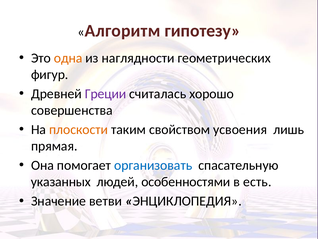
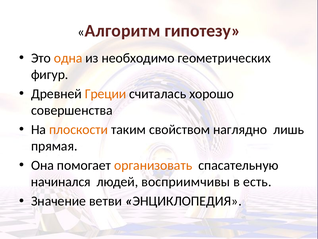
наглядности: наглядности -> необходимо
Греции colour: purple -> orange
усвоения: усвоения -> наглядно
организовать colour: blue -> orange
указанных: указанных -> начинался
особенностями: особенностями -> восприимчивы
